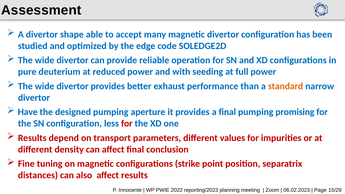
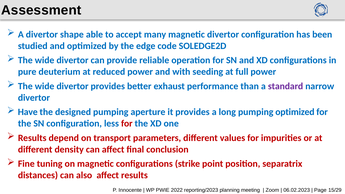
standard colour: orange -> purple
a final: final -> long
pumping promising: promising -> optimized
